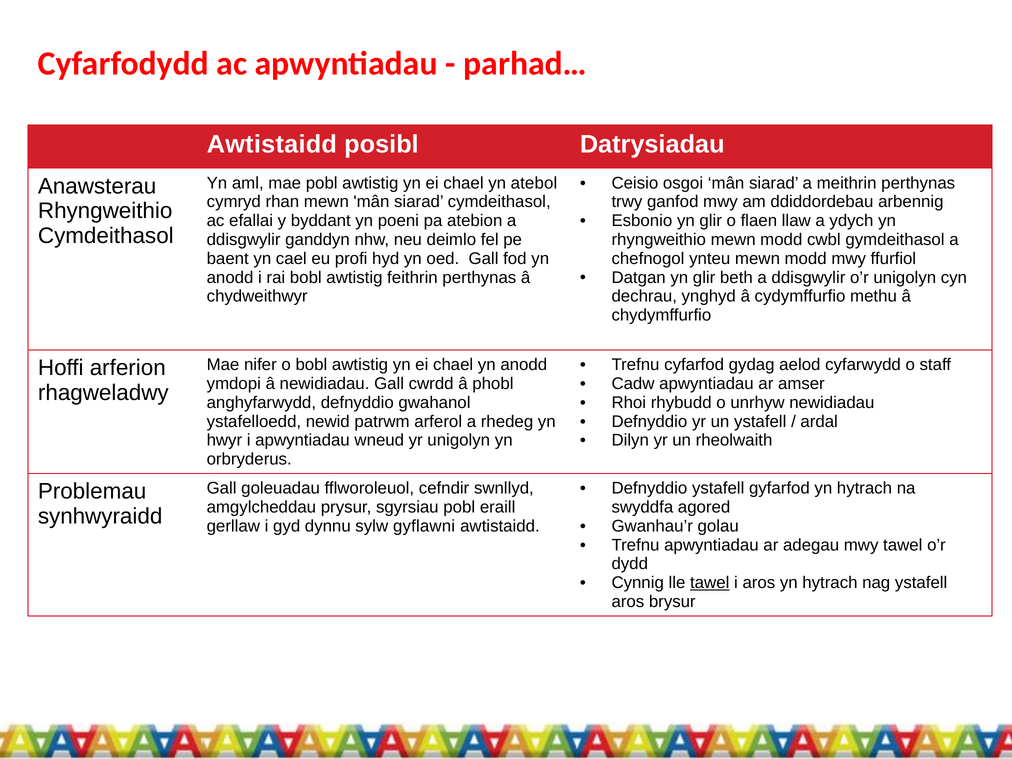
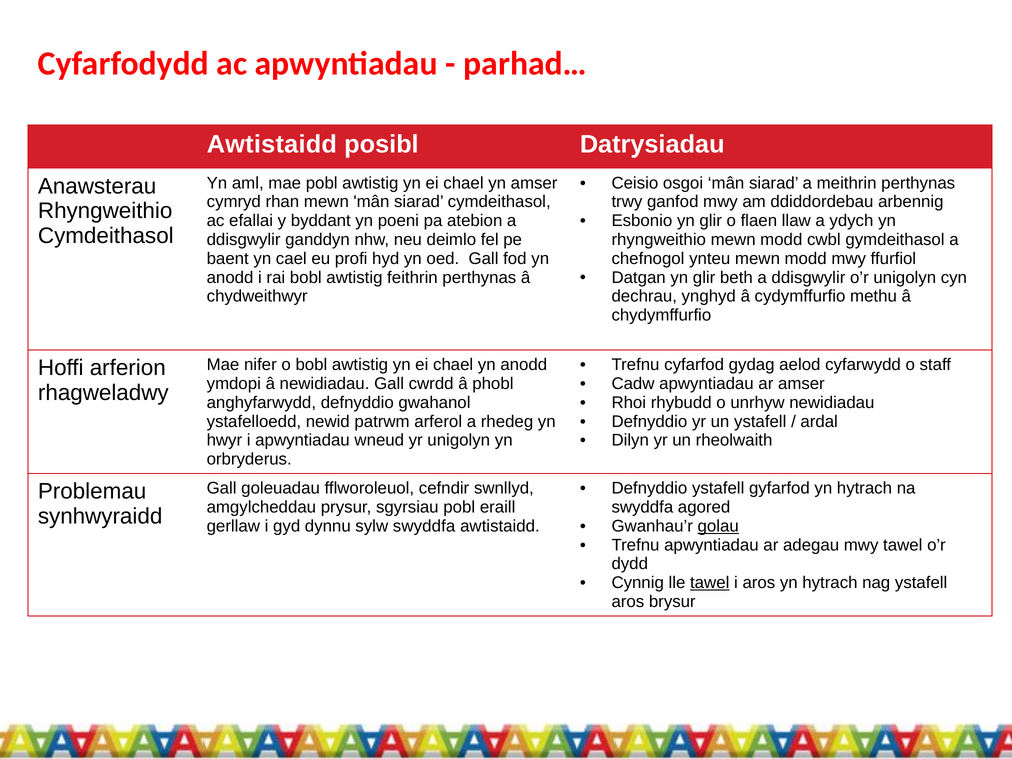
yn atebol: atebol -> amser
sylw gyflawni: gyflawni -> swyddfa
golau underline: none -> present
